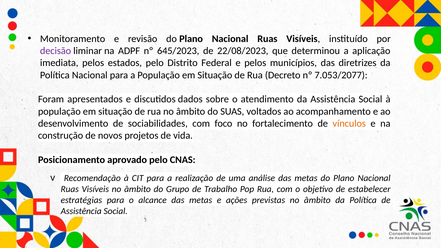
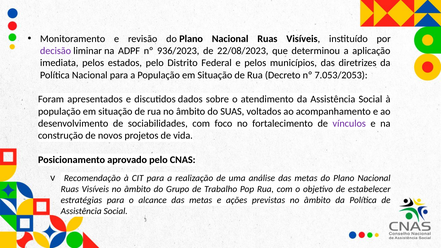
645/2023: 645/2023 -> 936/2023
7.053/2077: 7.053/2077 -> 7.053/2053
vínculos colour: orange -> purple
